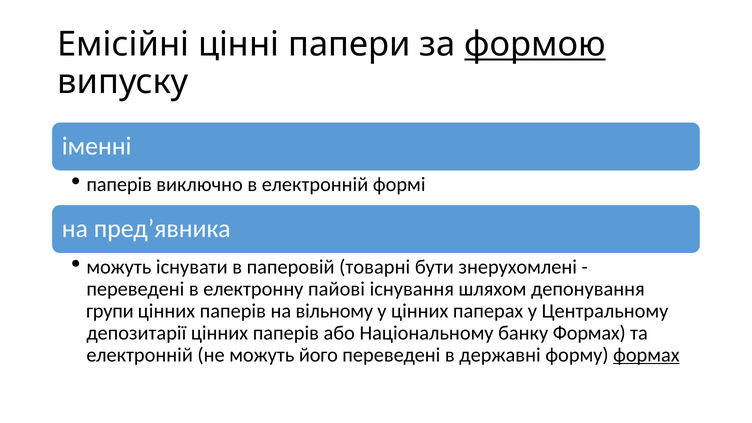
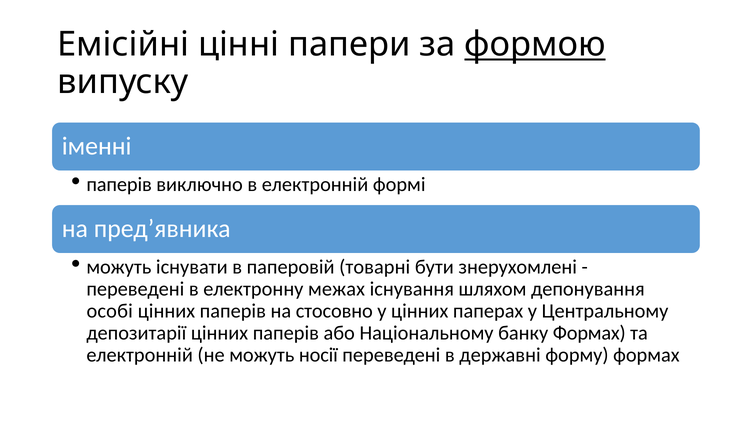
пайові: пайові -> межах
групи: групи -> особі
вільному: вільному -> стосовно
його: його -> носії
формах at (646, 355) underline: present -> none
